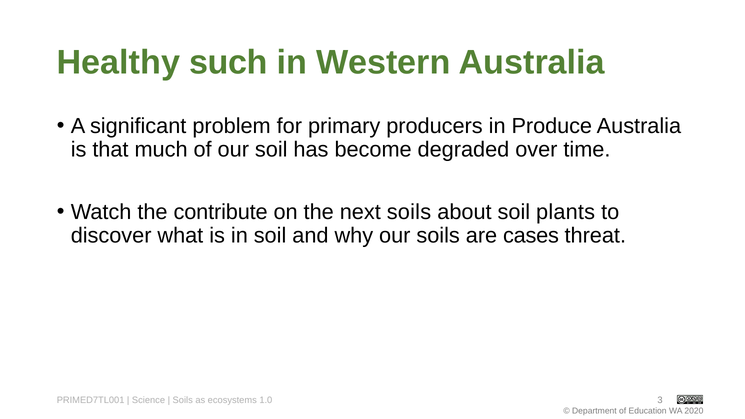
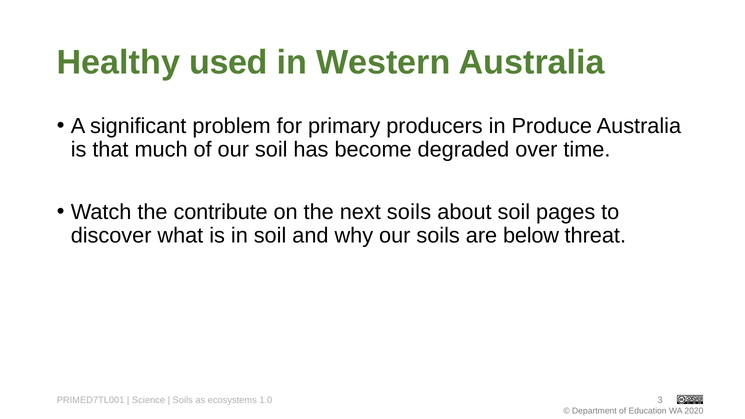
such: such -> used
plants: plants -> pages
cases: cases -> below
